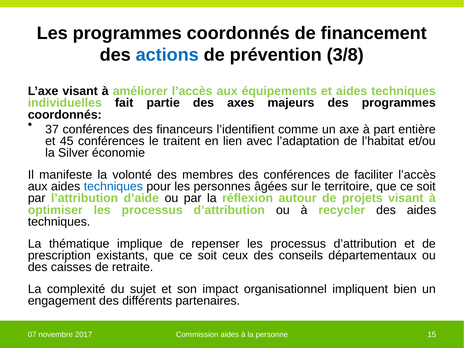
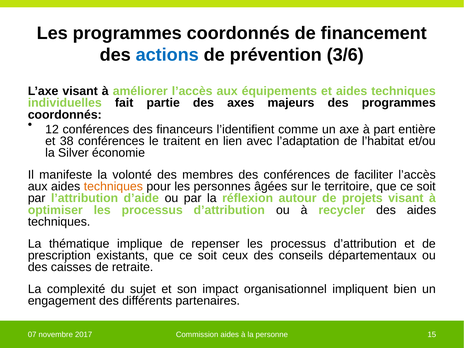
3/8: 3/8 -> 3/6
37: 37 -> 12
45: 45 -> 38
techniques at (113, 187) colour: blue -> orange
